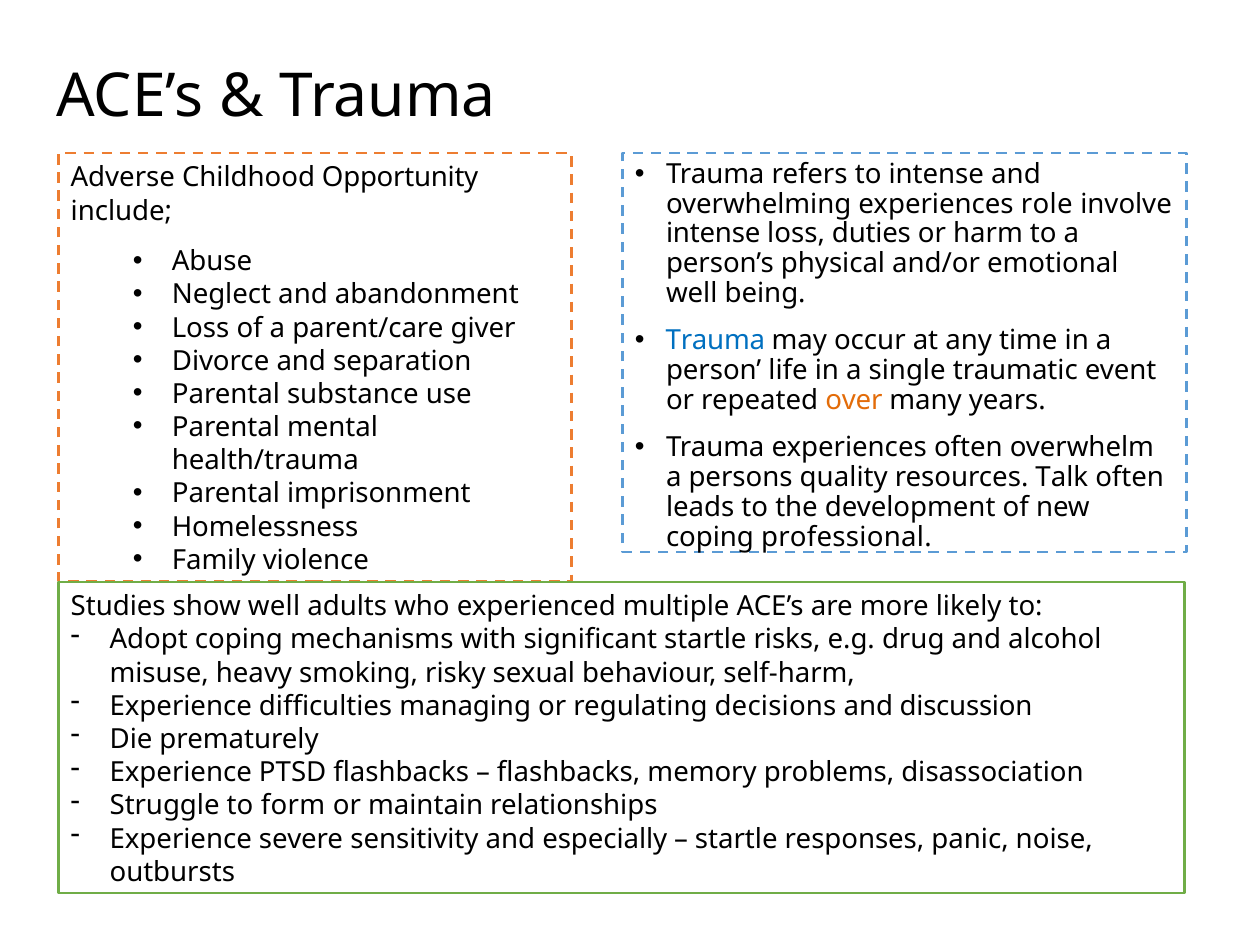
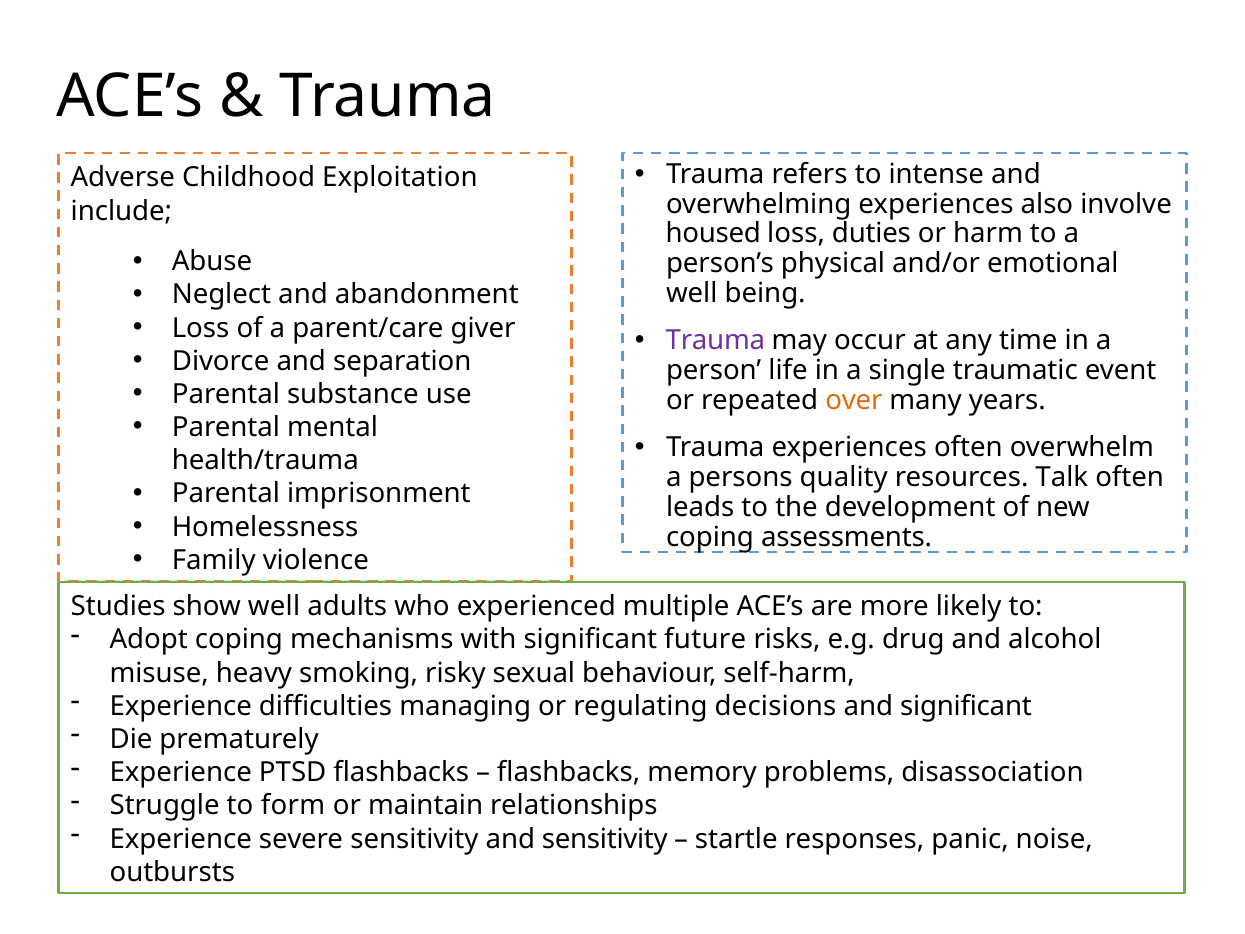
Opportunity: Opportunity -> Exploitation
role: role -> also
intense at (713, 234): intense -> housed
Trauma at (715, 341) colour: blue -> purple
professional: professional -> assessments
significant startle: startle -> future
and discussion: discussion -> significant
and especially: especially -> sensitivity
